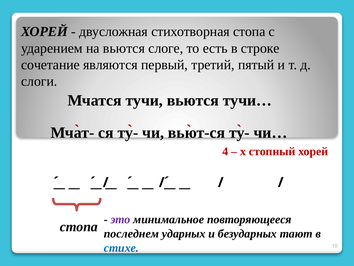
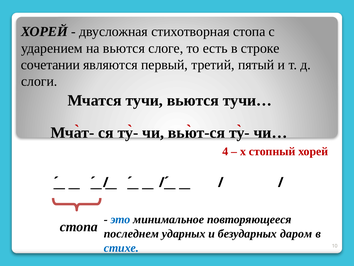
сочетание: сочетание -> сочетании
это colour: purple -> blue
тают: тают -> даром
